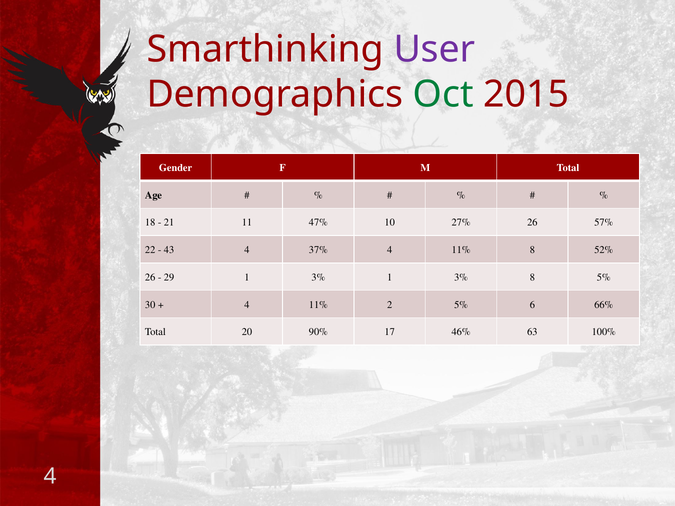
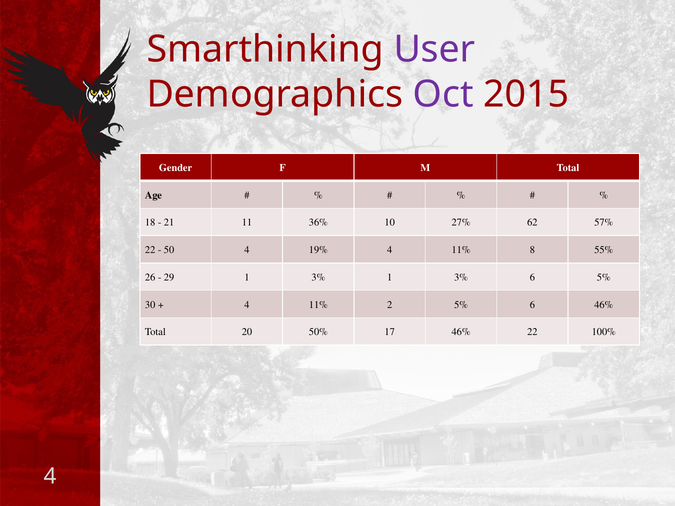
Oct colour: green -> purple
47%: 47% -> 36%
27% 26: 26 -> 62
43: 43 -> 50
37%: 37% -> 19%
52%: 52% -> 55%
3% 8: 8 -> 6
6 66%: 66% -> 46%
90%: 90% -> 50%
46% 63: 63 -> 22
